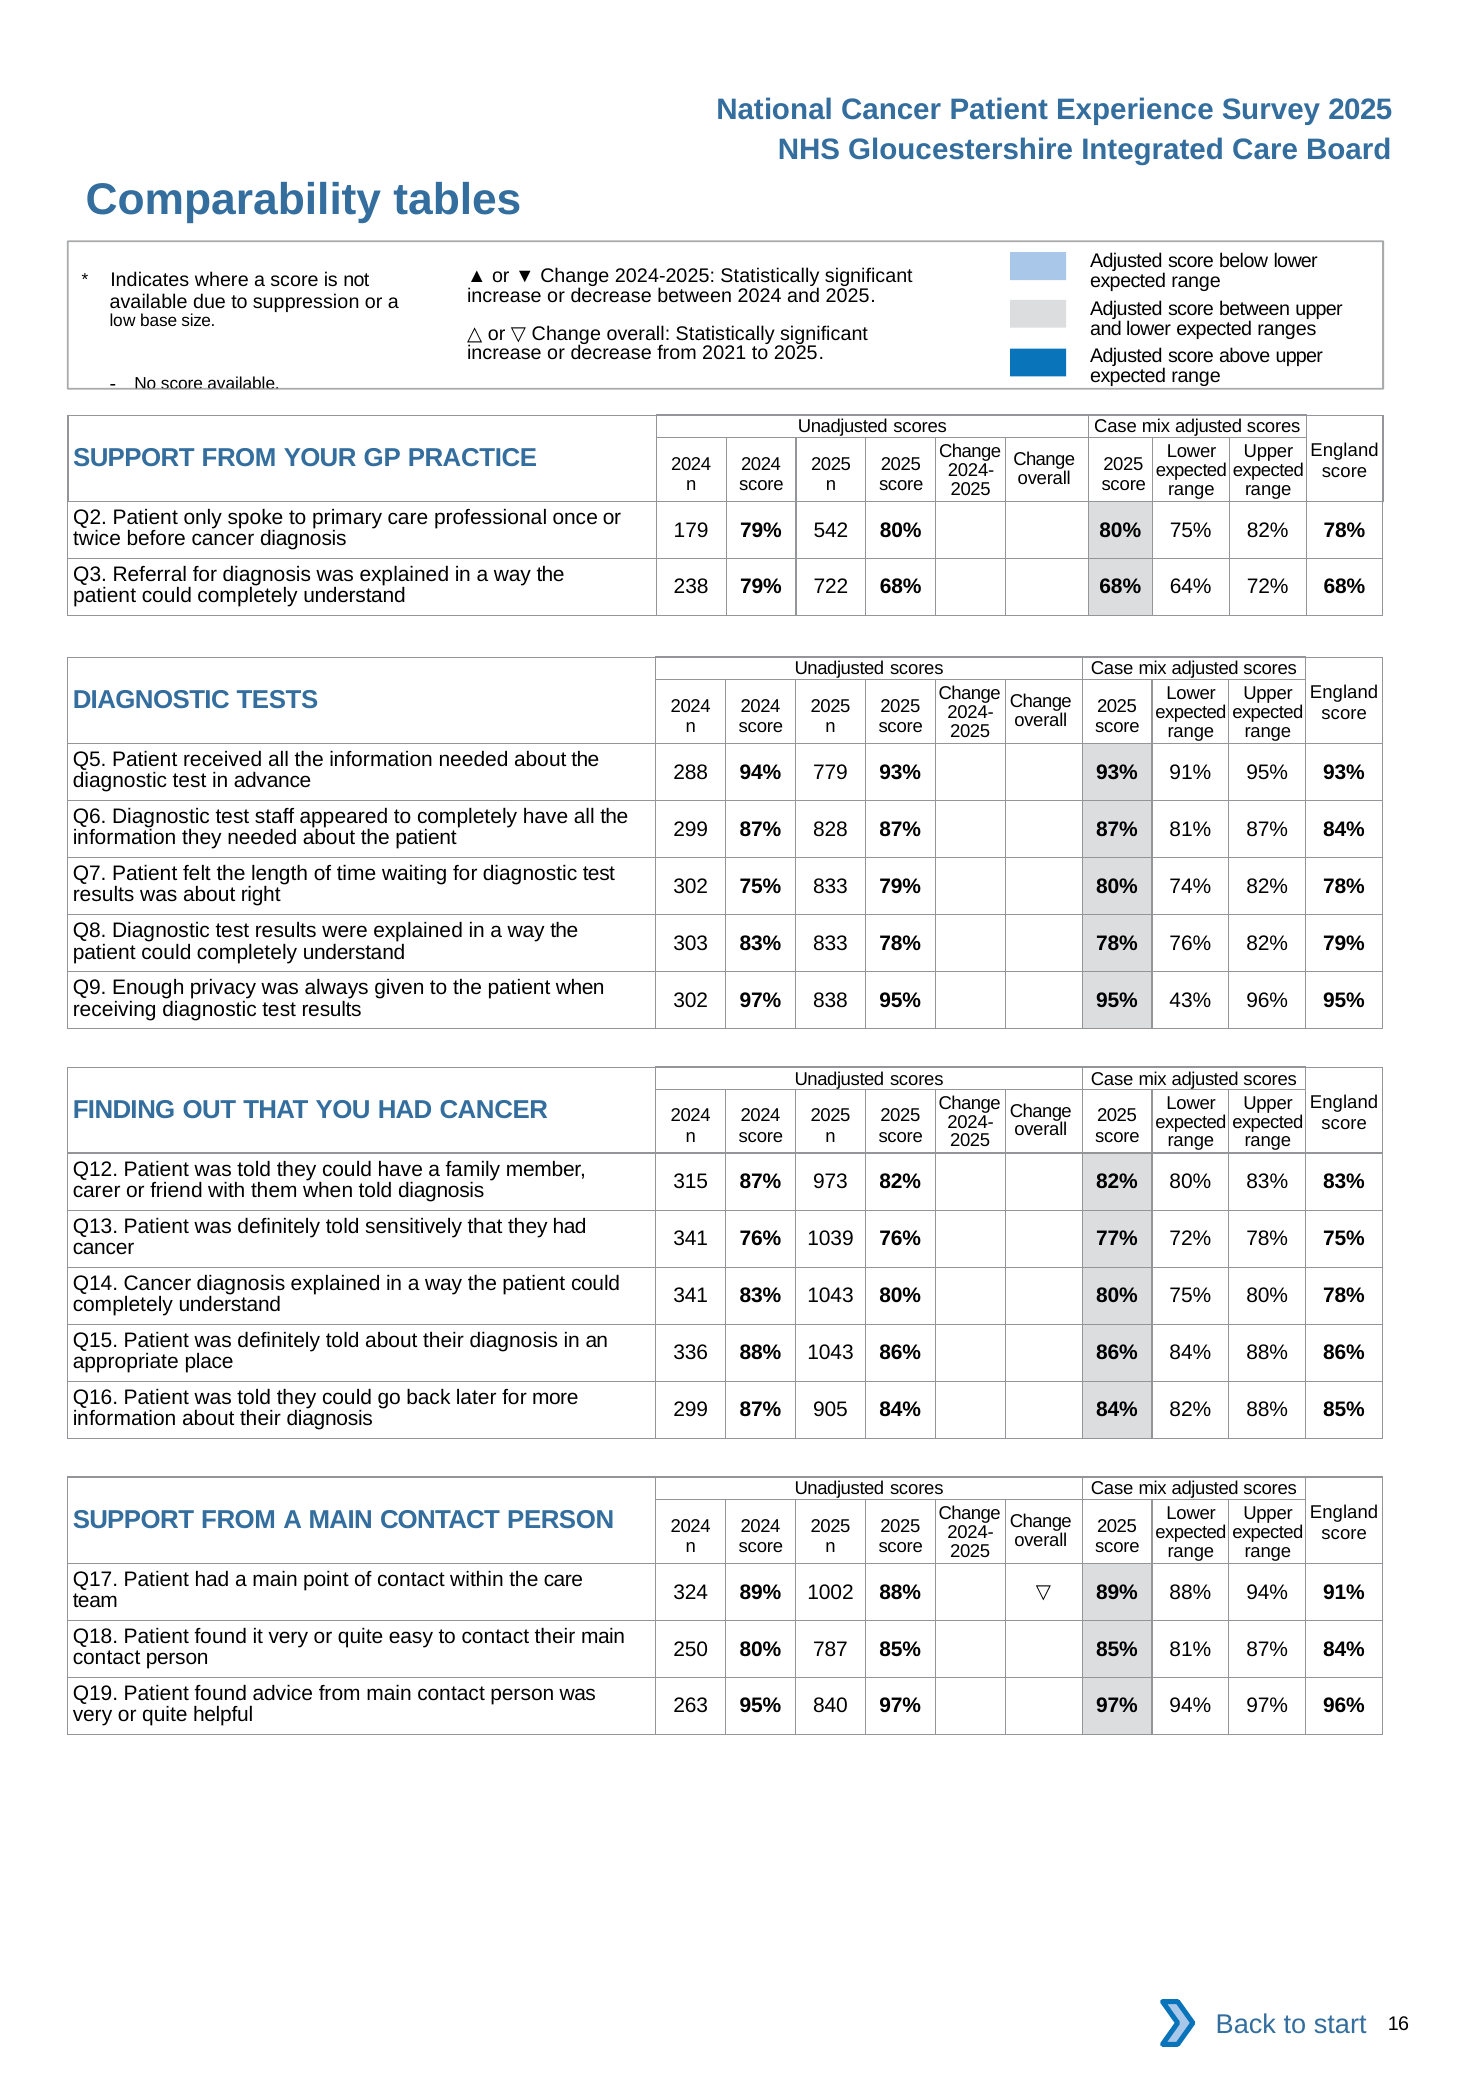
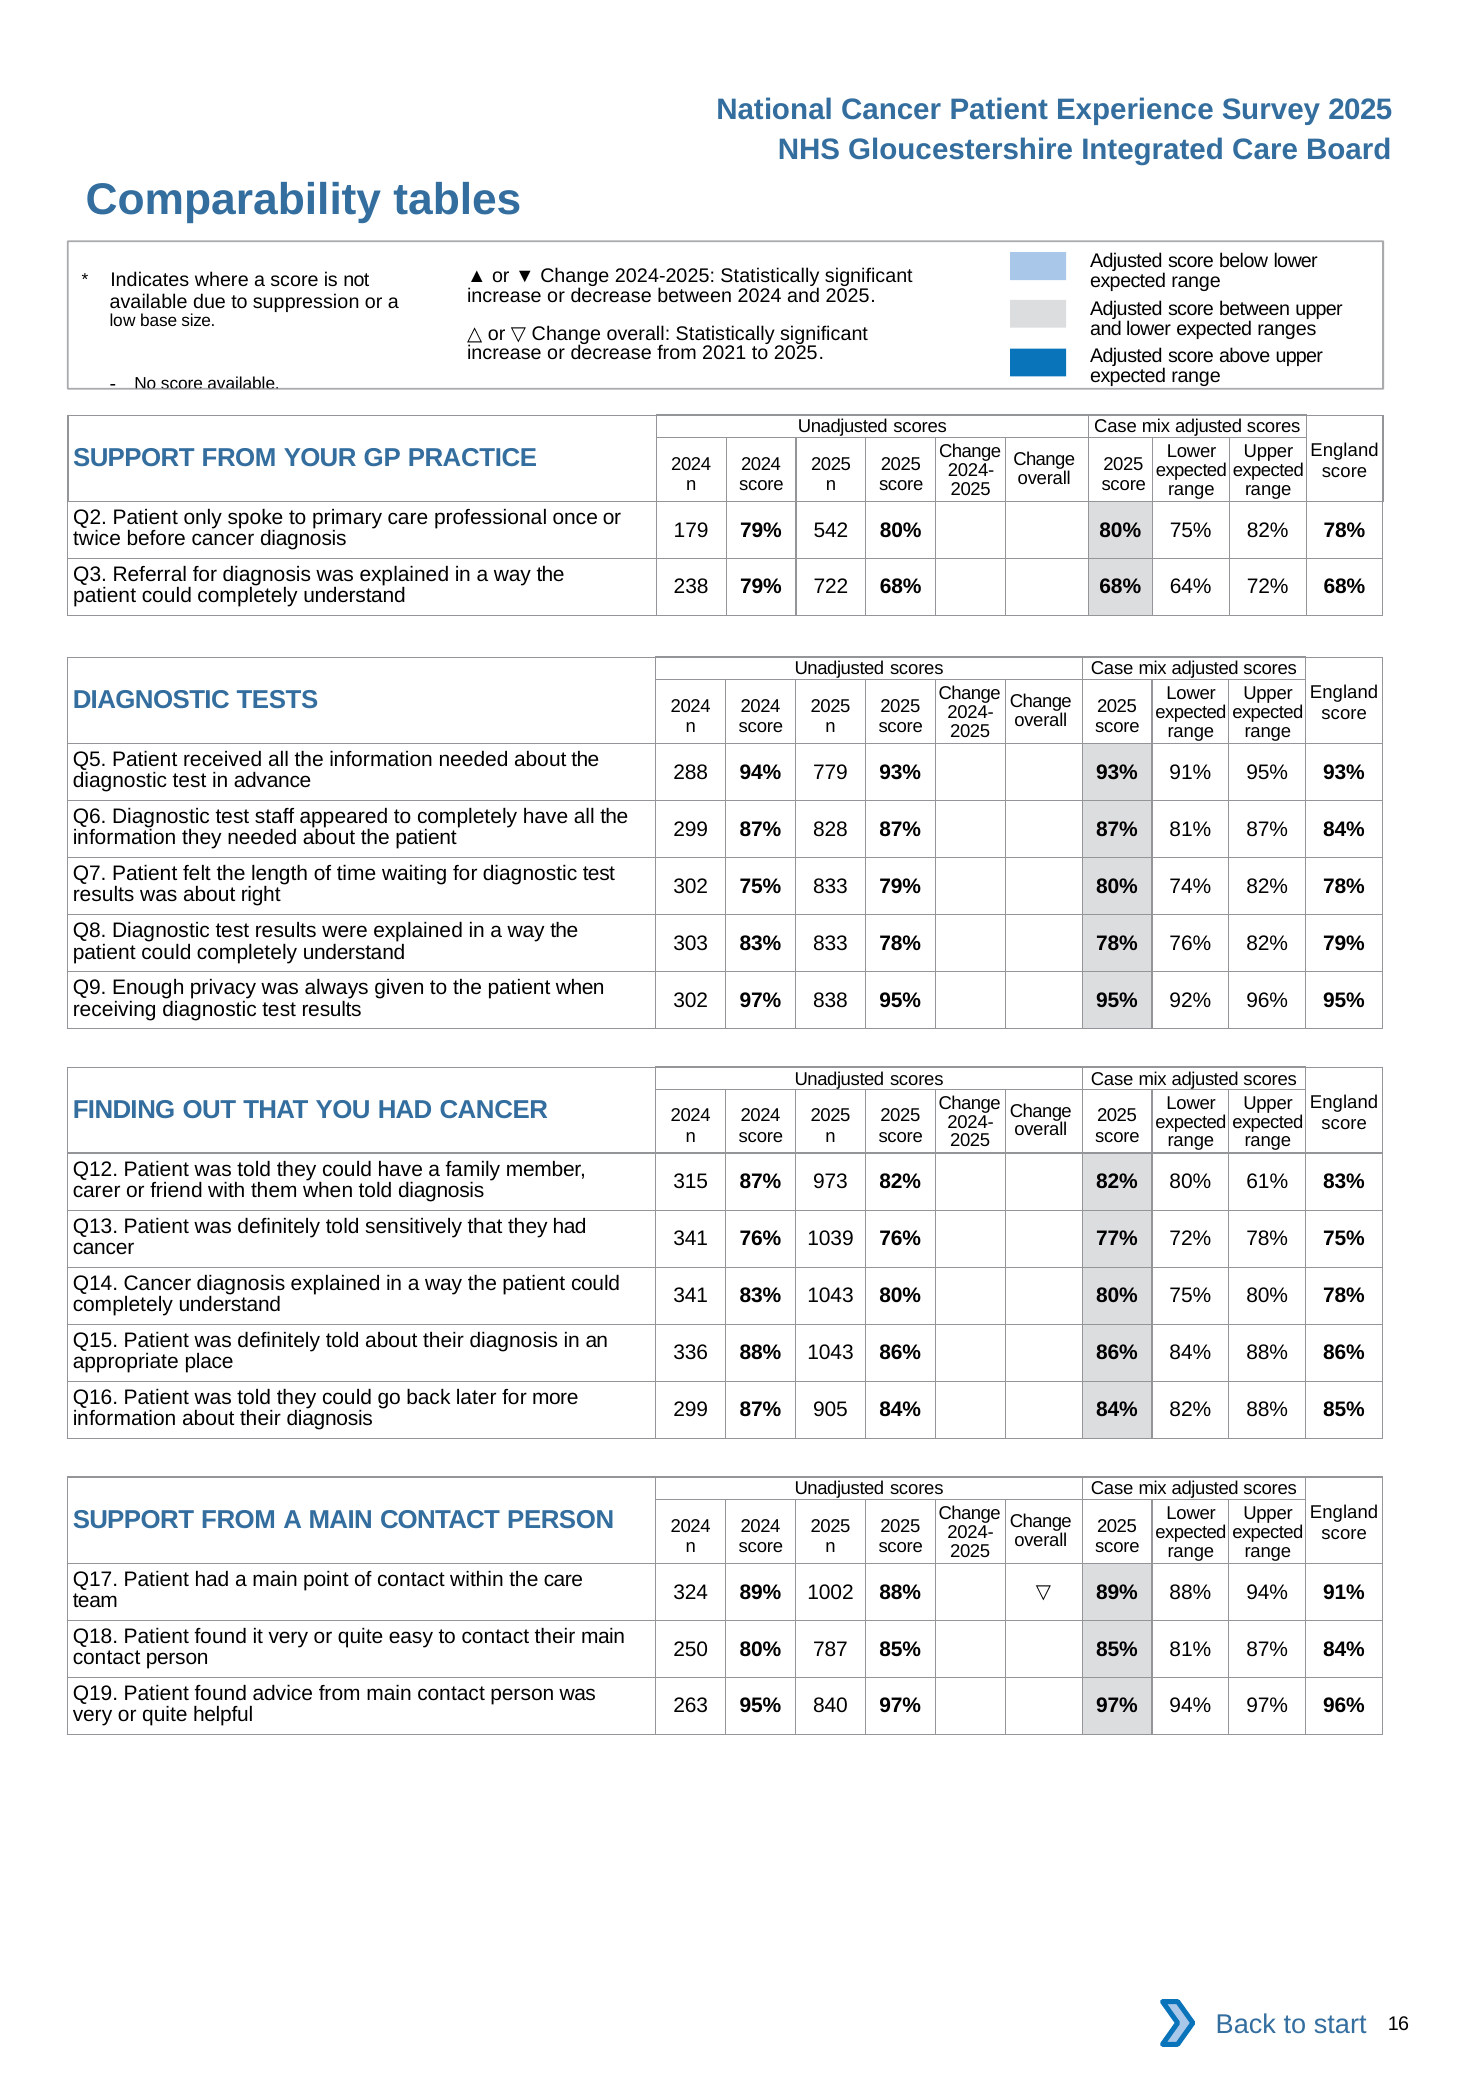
43%: 43% -> 92%
80% 83%: 83% -> 61%
